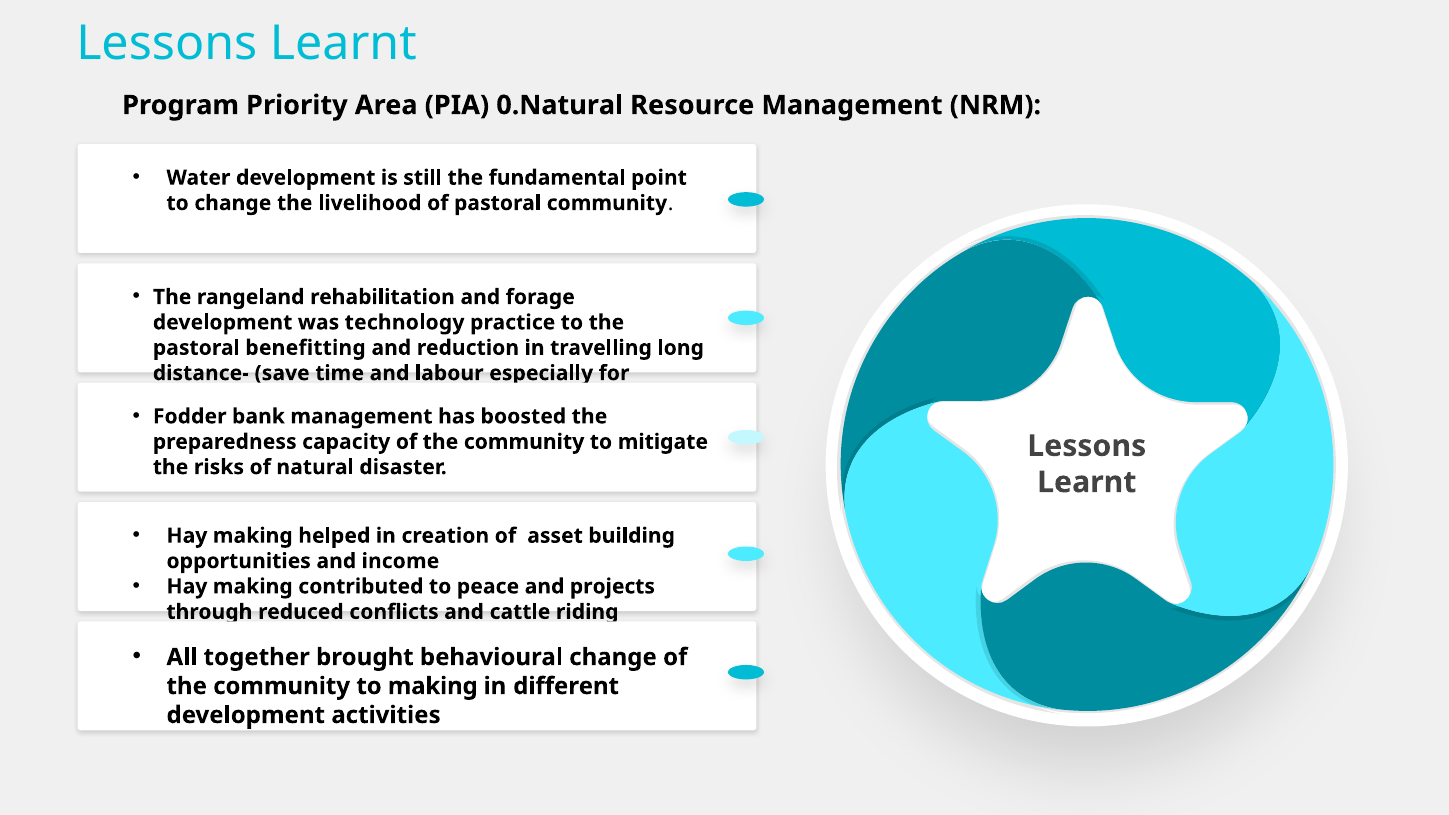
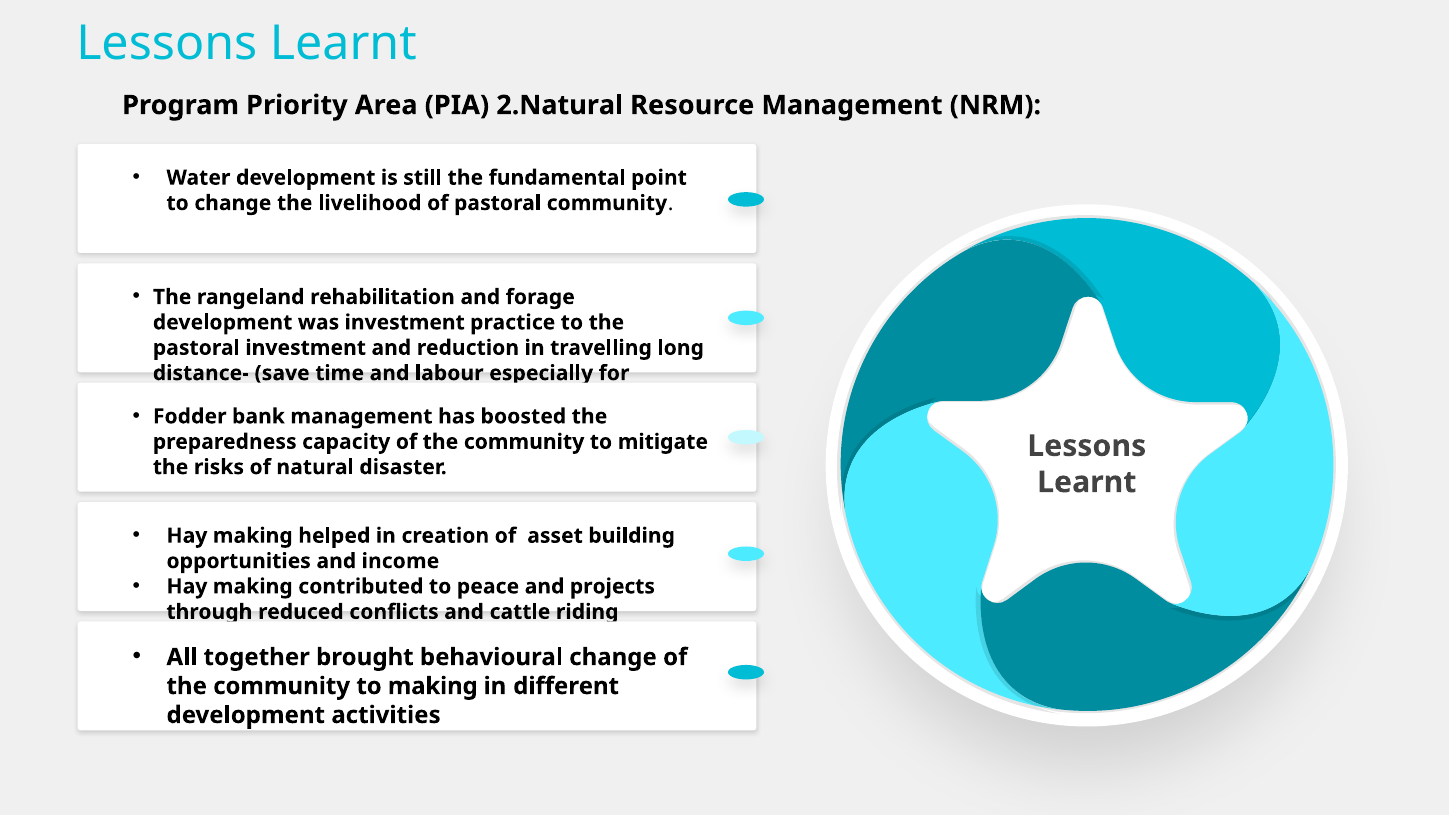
0.Natural: 0.Natural -> 2.Natural
was technology: technology -> investment
pastoral benefitting: benefitting -> investment
